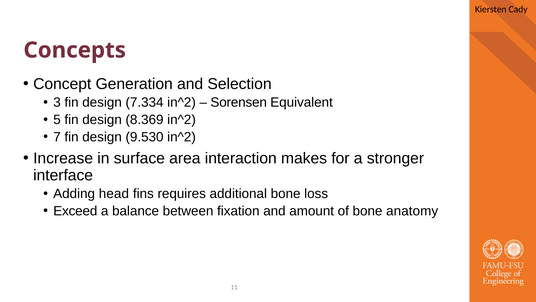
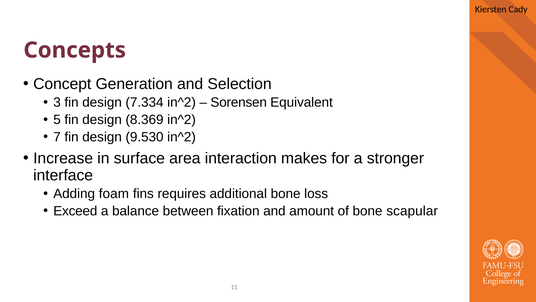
head: head -> foam
anatomy: anatomy -> scapular
